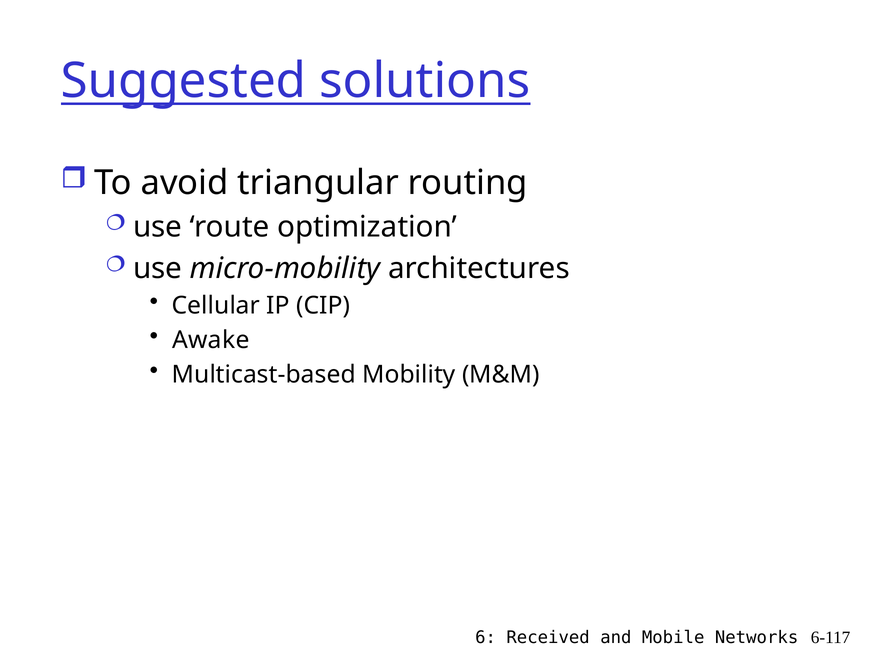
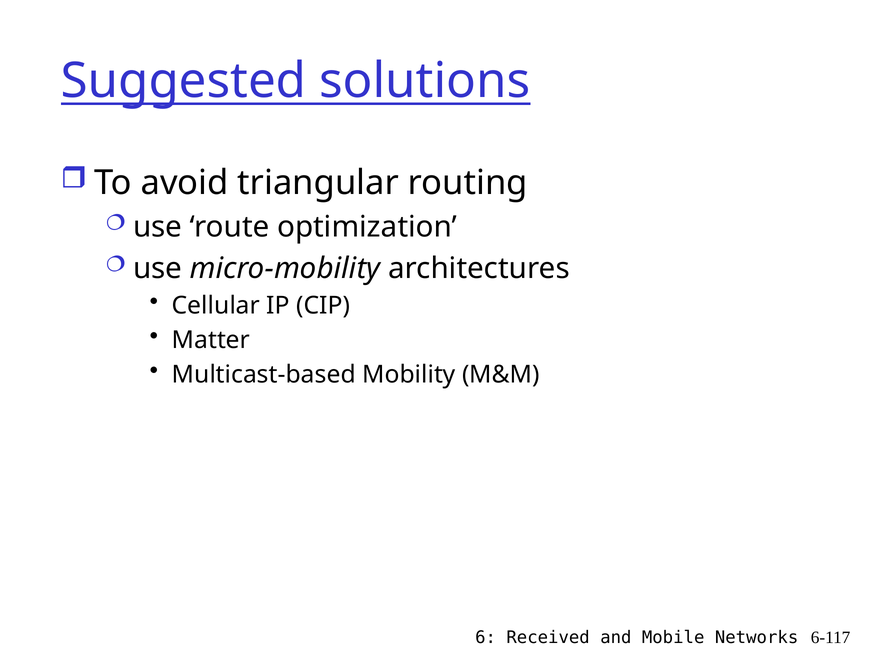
Awake: Awake -> Matter
